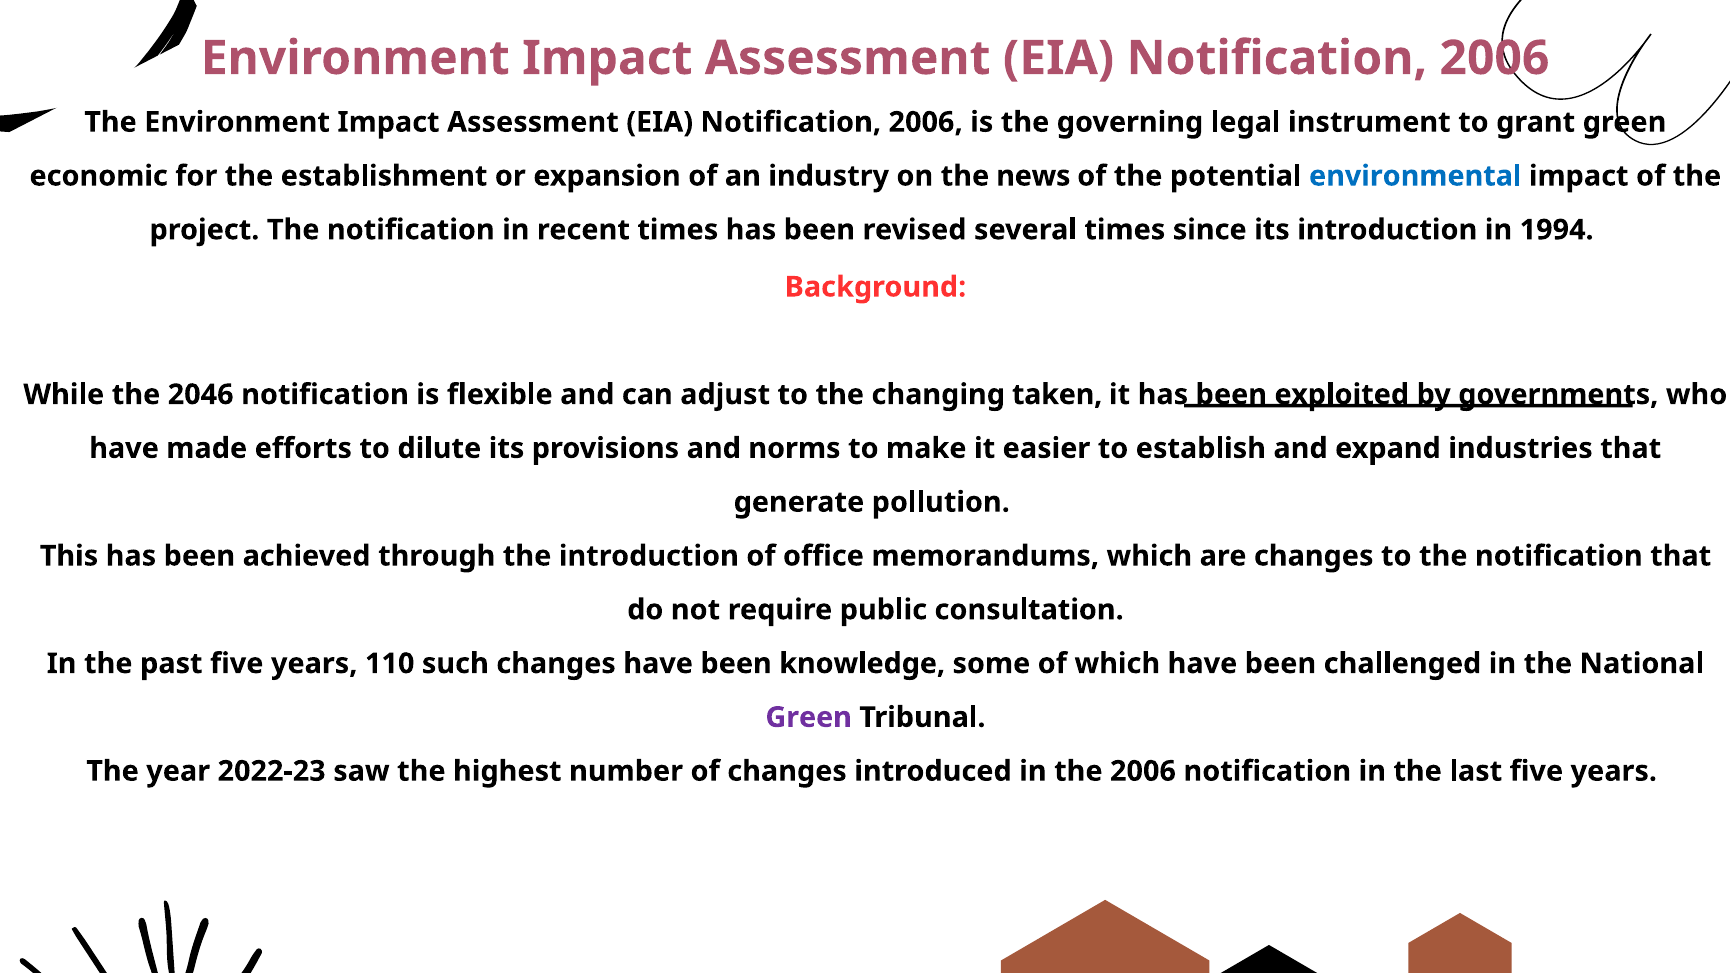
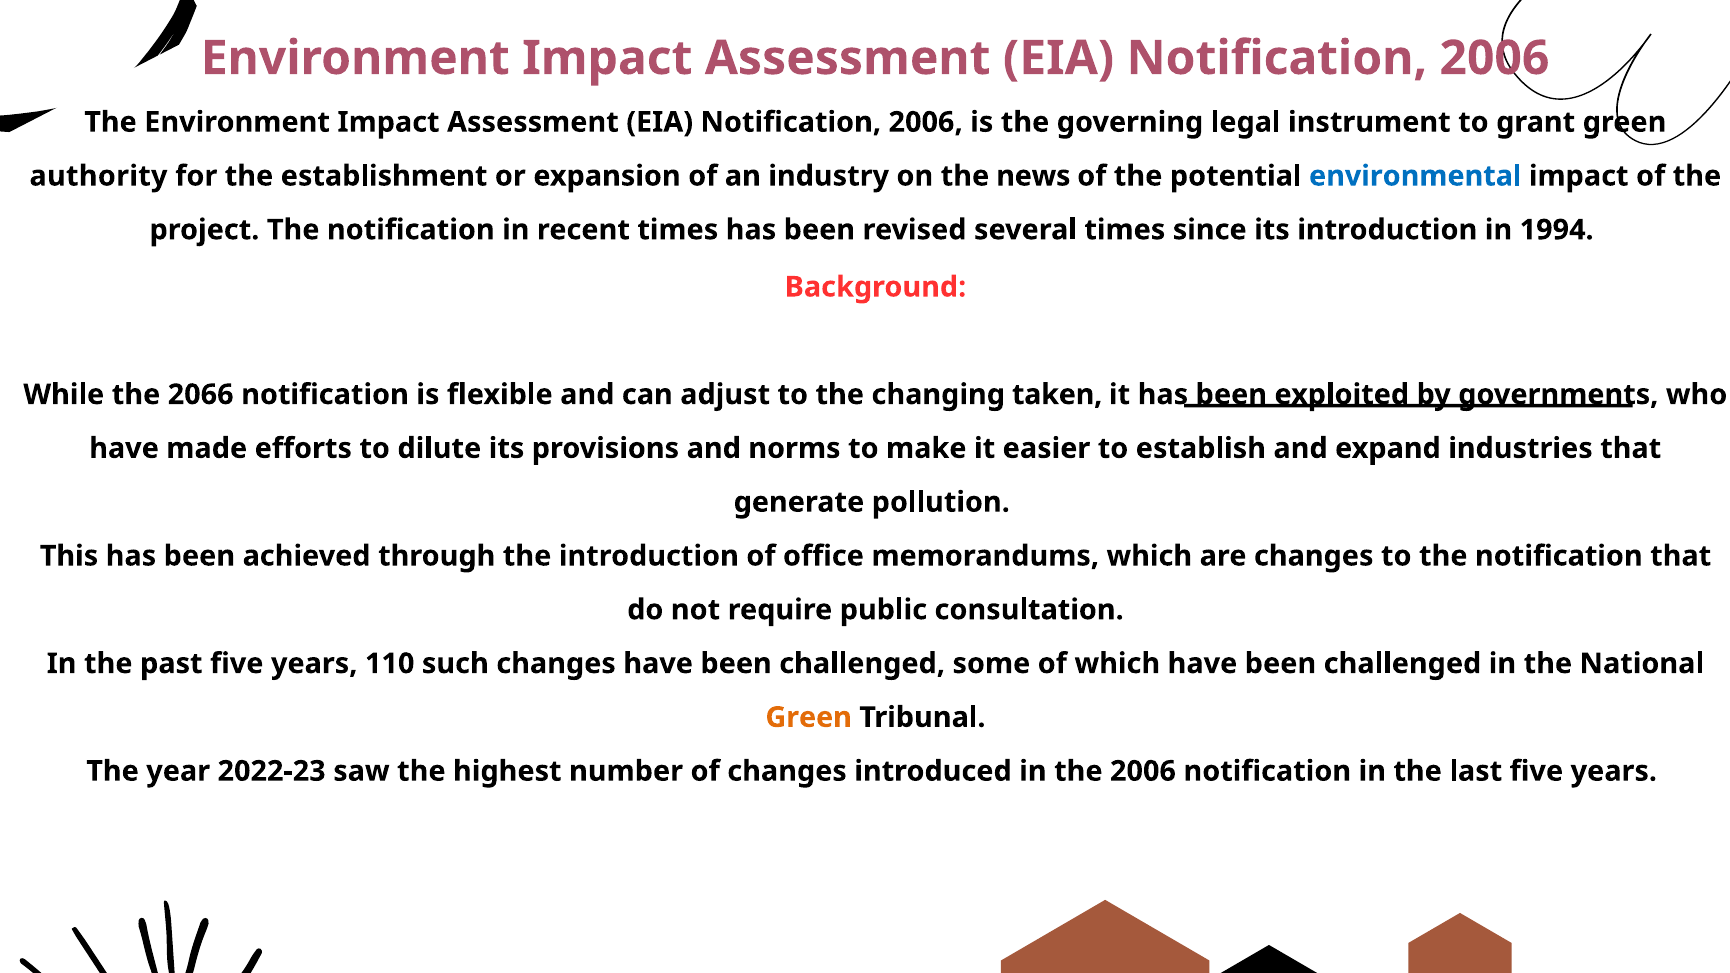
economic: economic -> authority
2046: 2046 -> 2066
changes have been knowledge: knowledge -> challenged
Green at (809, 717) colour: purple -> orange
